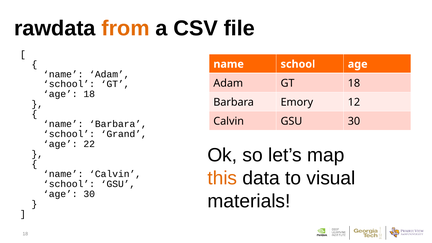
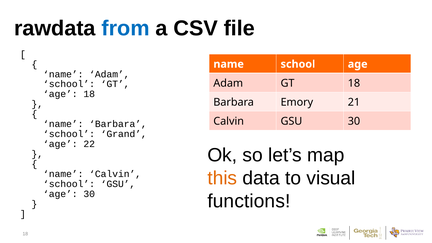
from colour: orange -> blue
12: 12 -> 21
materials: materials -> functions
